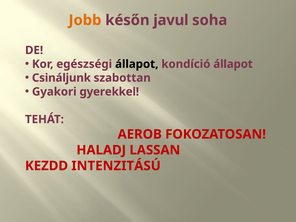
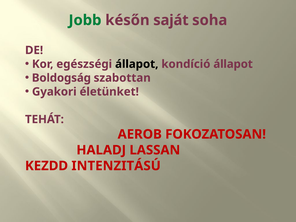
Jobb colour: orange -> green
javul: javul -> saját
Csináljunk: Csináljunk -> Boldogság
gyerekkel: gyerekkel -> életünket
